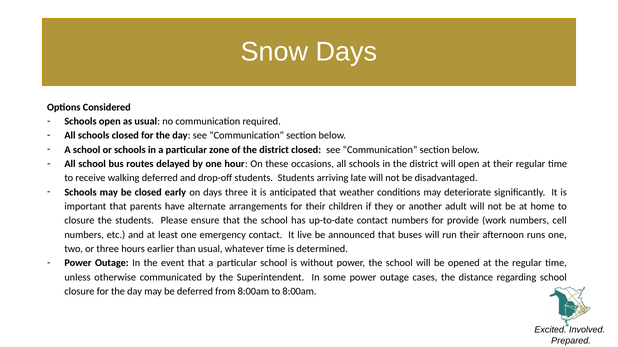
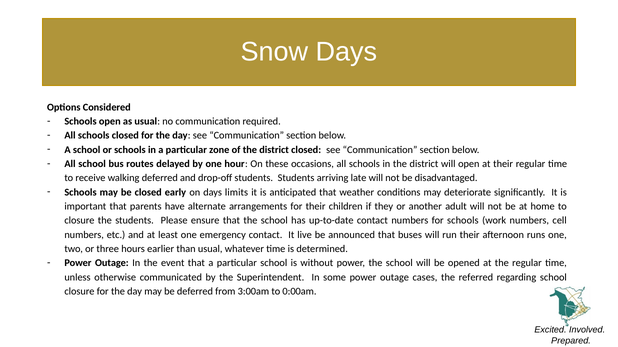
days three: three -> limits
for provide: provide -> schools
distance: distance -> referred
from 8:00am: 8:00am -> 3:00am
to 8:00am: 8:00am -> 0:00am
